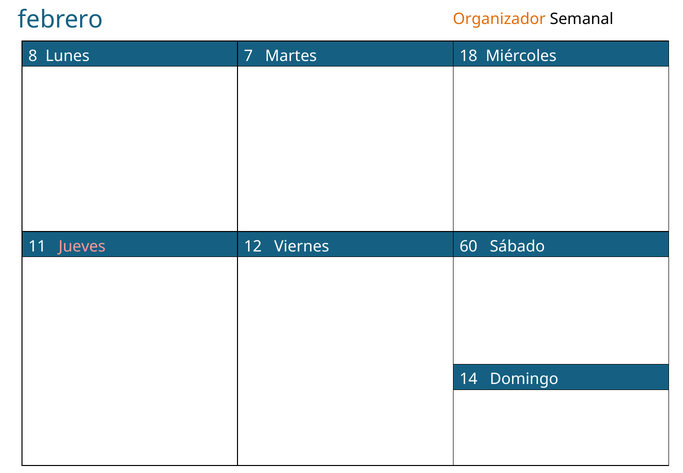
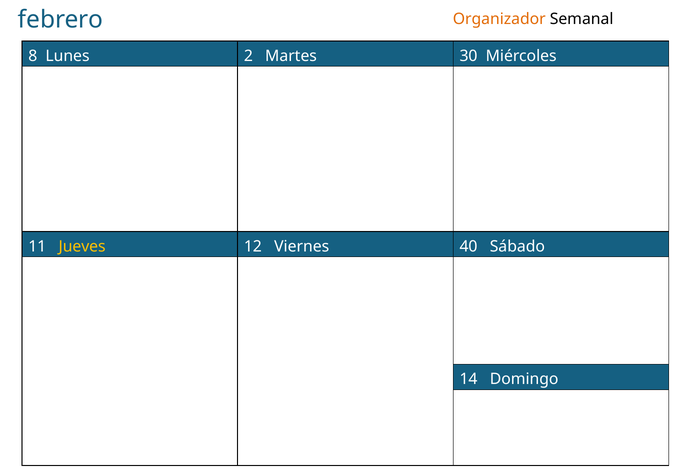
7: 7 -> 2
18: 18 -> 30
Jueves colour: pink -> yellow
60: 60 -> 40
